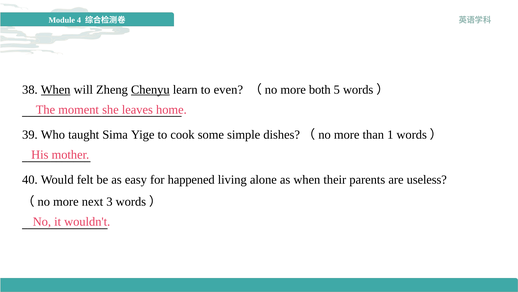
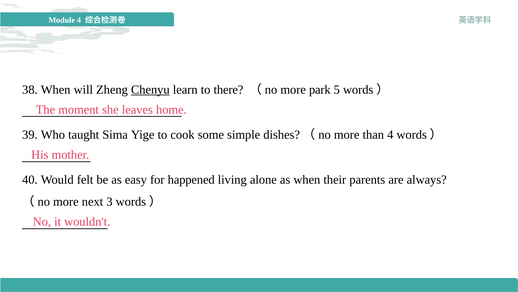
When at (56, 89) underline: present -> none
even: even -> there
both: both -> park
than 1: 1 -> 4
useless: useless -> always
